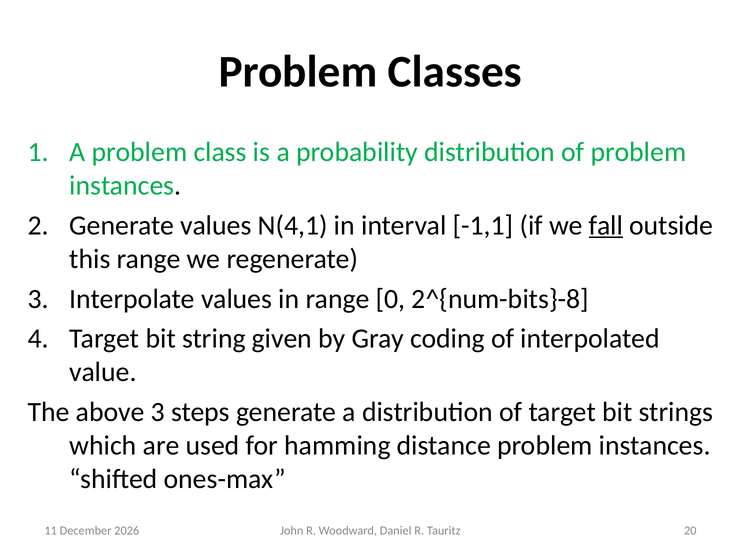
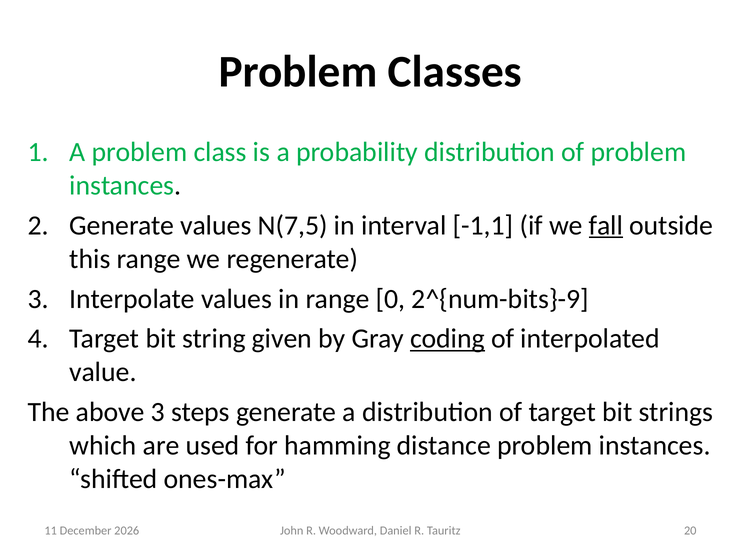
N(4,1: N(4,1 -> N(7,5
2^{num-bits}-8: 2^{num-bits}-8 -> 2^{num-bits}-9
coding underline: none -> present
